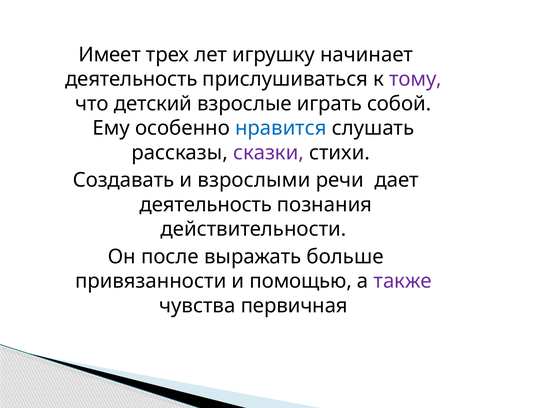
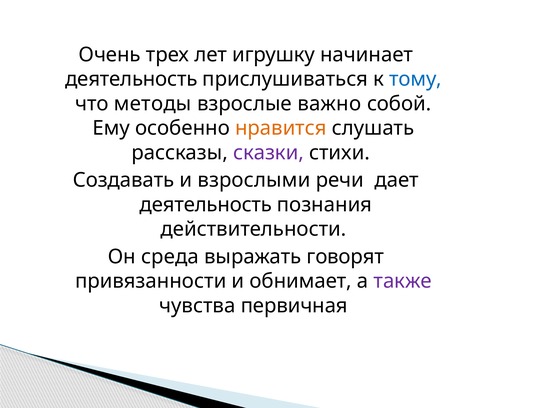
Имеет: Имеет -> Очень
тому colour: purple -> blue
детский: детский -> методы
играть: играть -> важно
нравится colour: blue -> orange
после: после -> среда
больше: больше -> говорят
помощью: помощью -> обнимает
